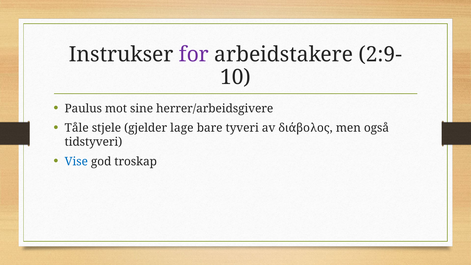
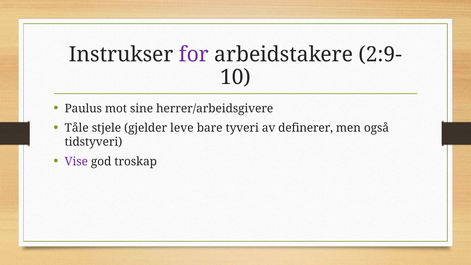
lage: lage -> leve
διάβολος: διάβολος -> definerer
Vise colour: blue -> purple
